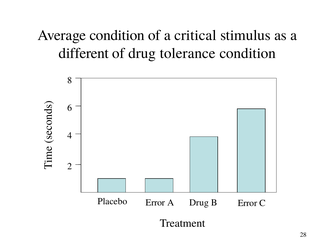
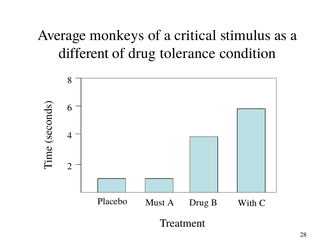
Average condition: condition -> monkeys
Placebo Error: Error -> Must
B Error: Error -> With
